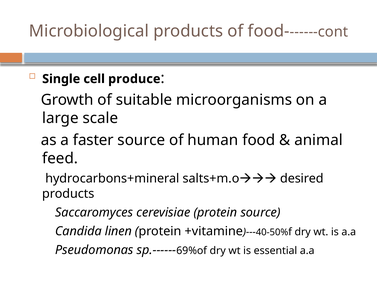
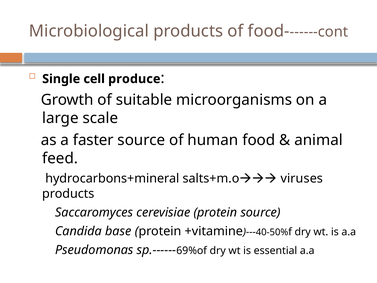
desired: desired -> viruses
linen: linen -> base
